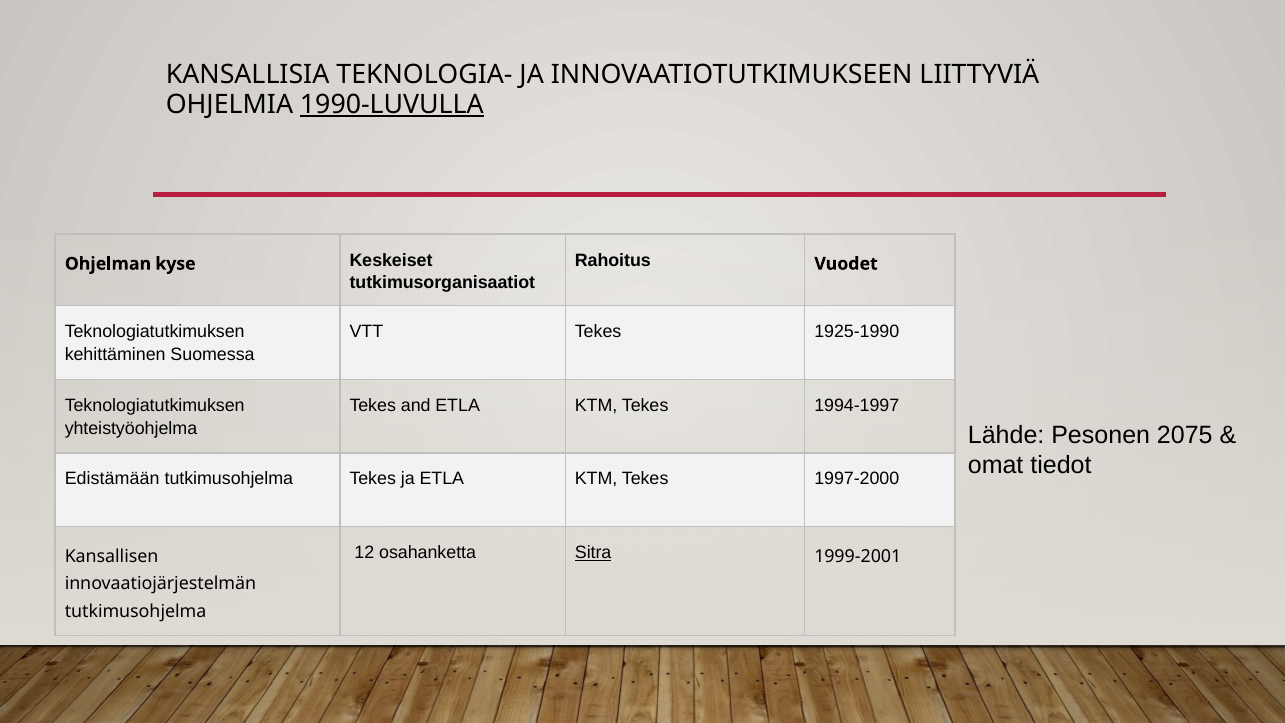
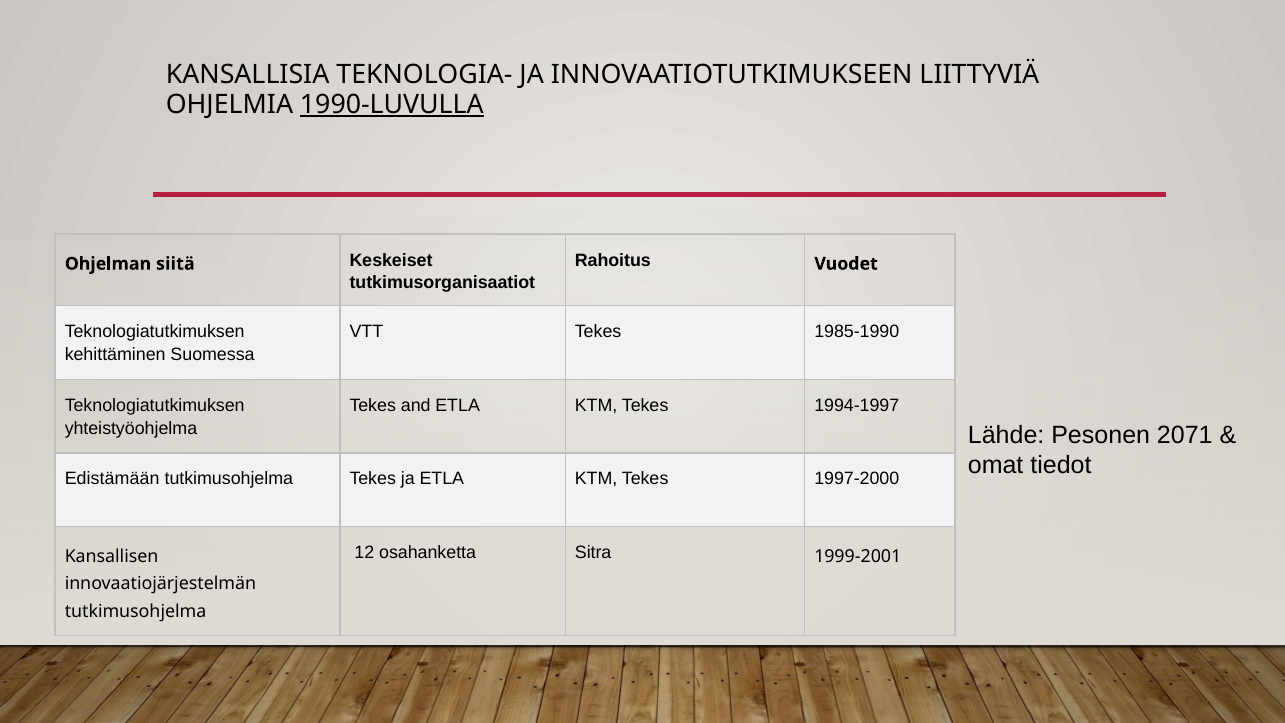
kyse: kyse -> siitä
1925-1990: 1925-1990 -> 1985-1990
2075: 2075 -> 2071
Sitra underline: present -> none
